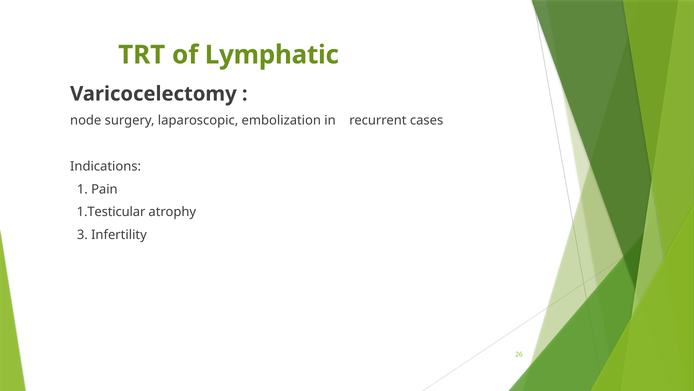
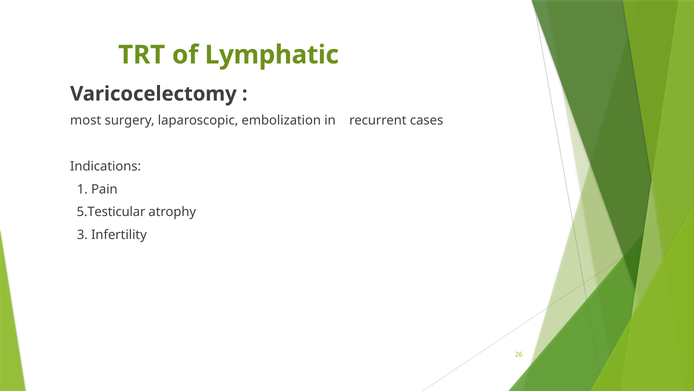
node: node -> most
1.Testicular: 1.Testicular -> 5.Testicular
